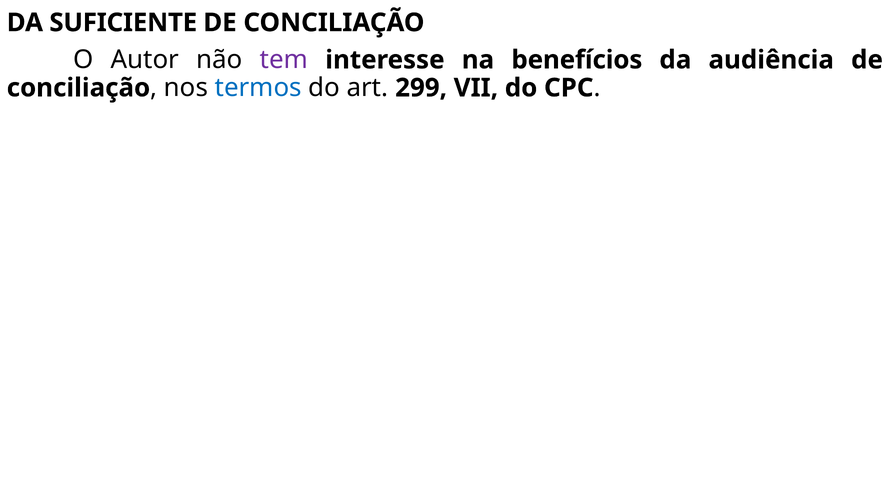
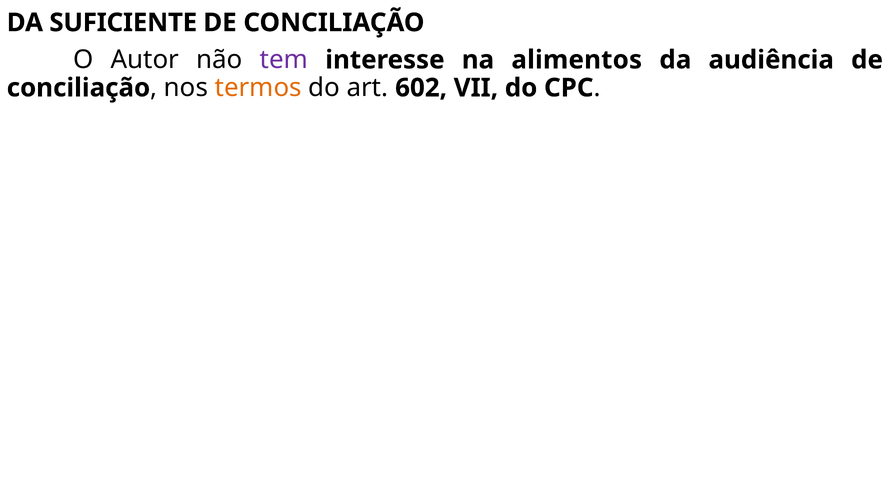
benefícios: benefícios -> alimentos
termos colour: blue -> orange
299: 299 -> 602
